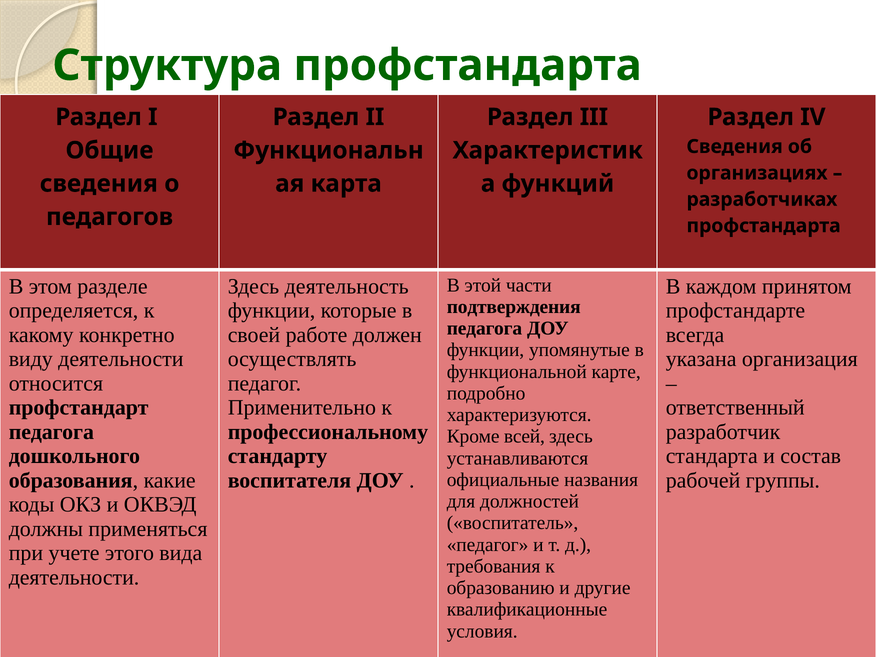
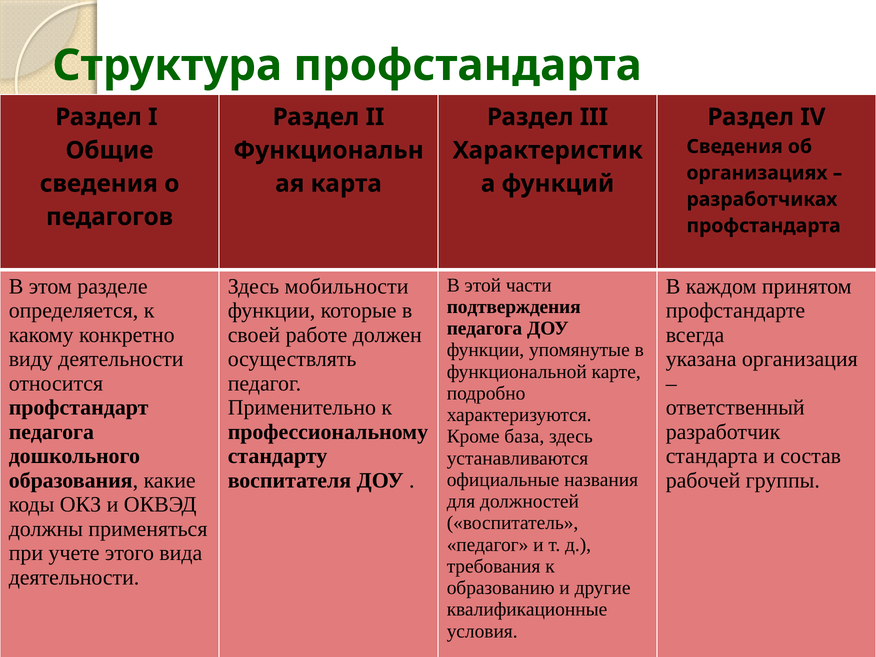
деятельность: деятельность -> мобильности
всей: всей -> база
